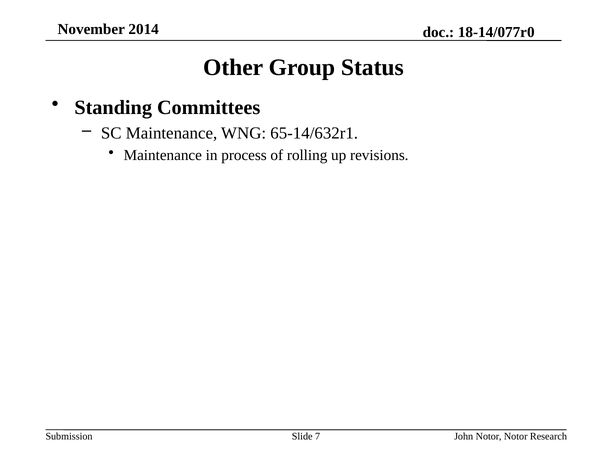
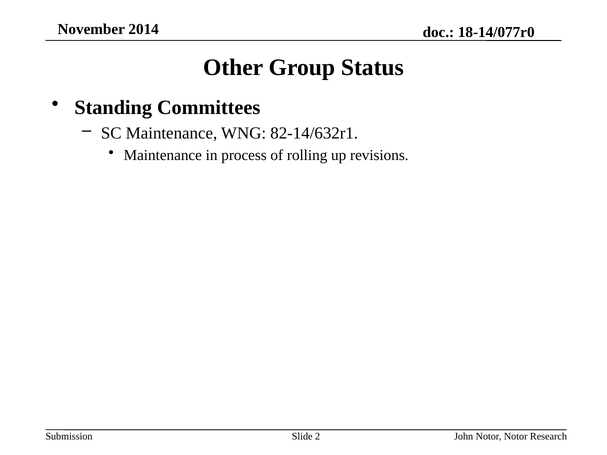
65-14/632r1: 65-14/632r1 -> 82-14/632r1
7: 7 -> 2
